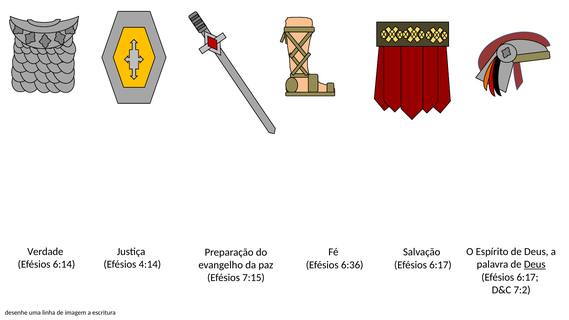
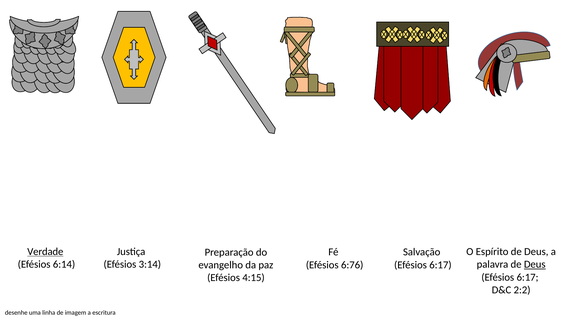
Verdade underline: none -> present
4:14: 4:14 -> 3:14
6:36: 6:36 -> 6:76
7:15: 7:15 -> 4:15
7:2: 7:2 -> 2:2
